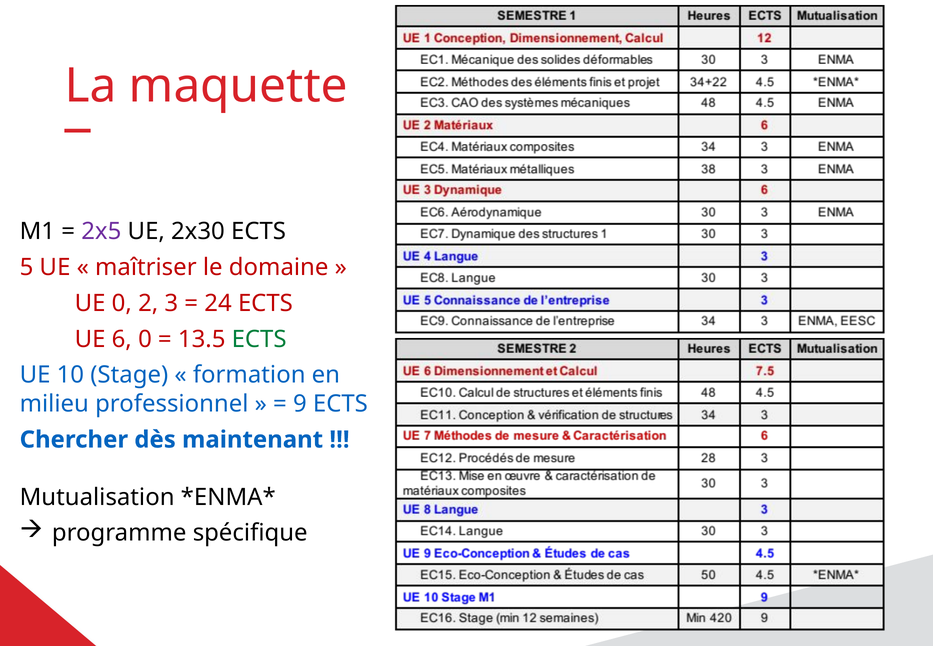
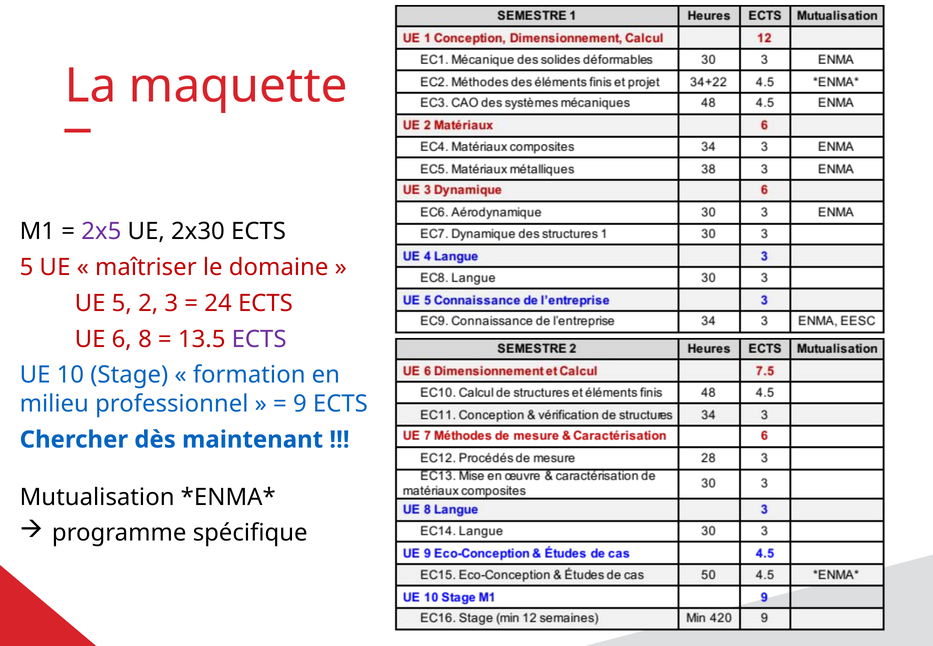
UE 0: 0 -> 5
6 0: 0 -> 8
ECTS at (259, 339) colour: green -> purple
